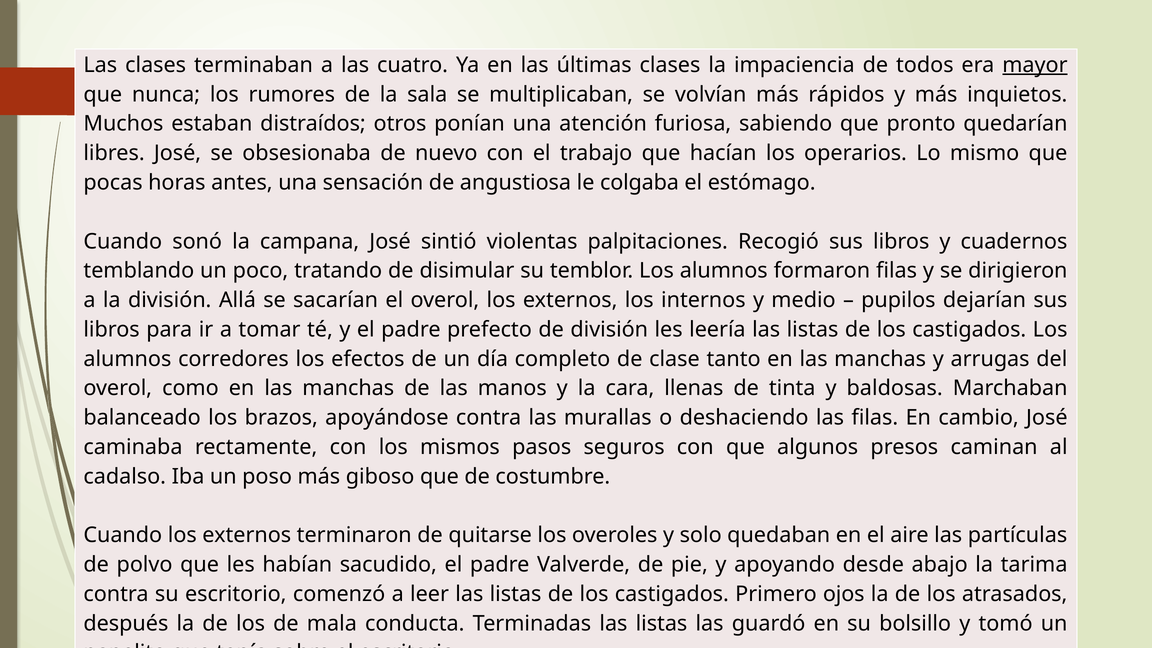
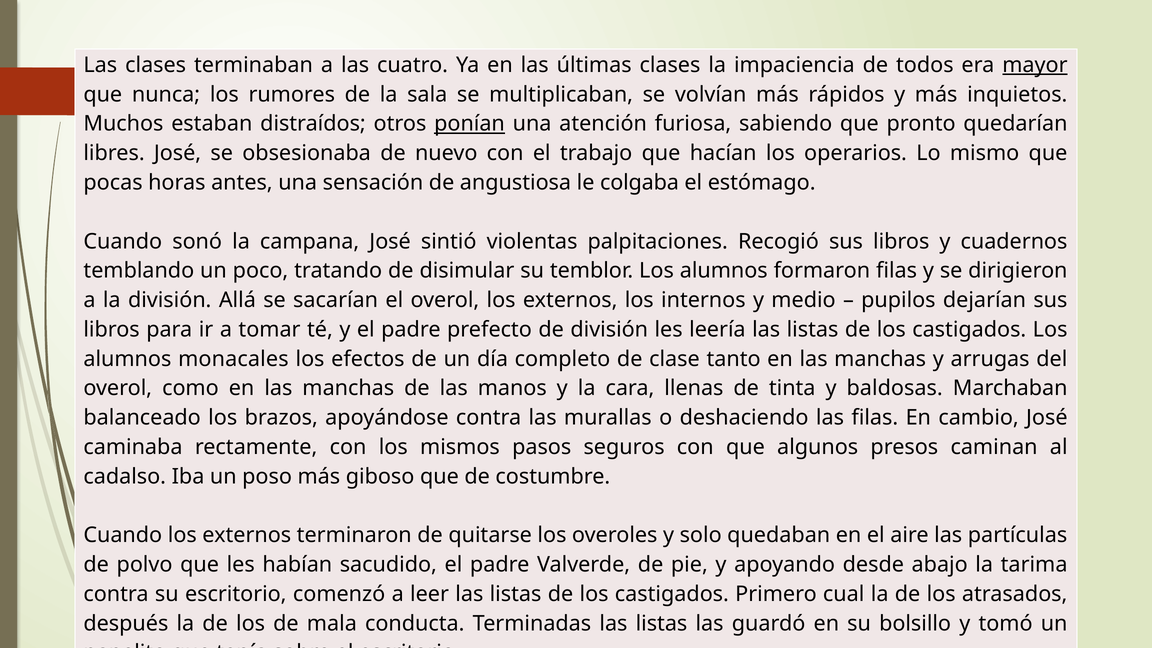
ponían underline: none -> present
corredores: corredores -> monacales
ojos: ojos -> cual
